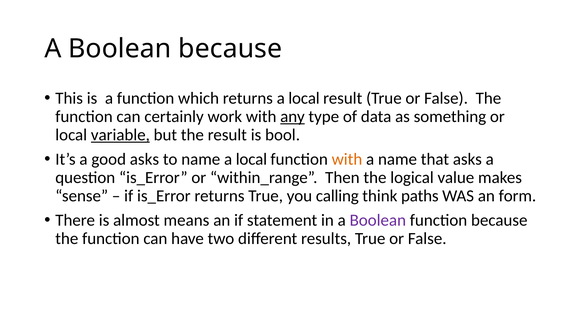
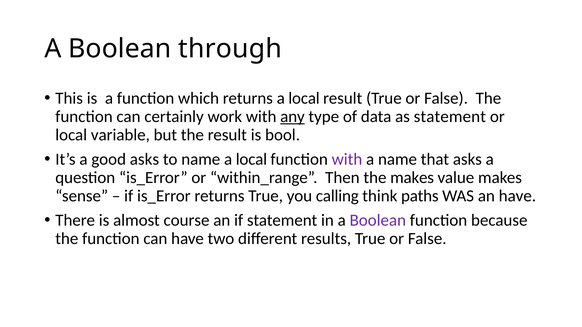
Boolean because: because -> through
as something: something -> statement
variable underline: present -> none
with at (347, 159) colour: orange -> purple
the logical: logical -> makes
an form: form -> have
means: means -> course
